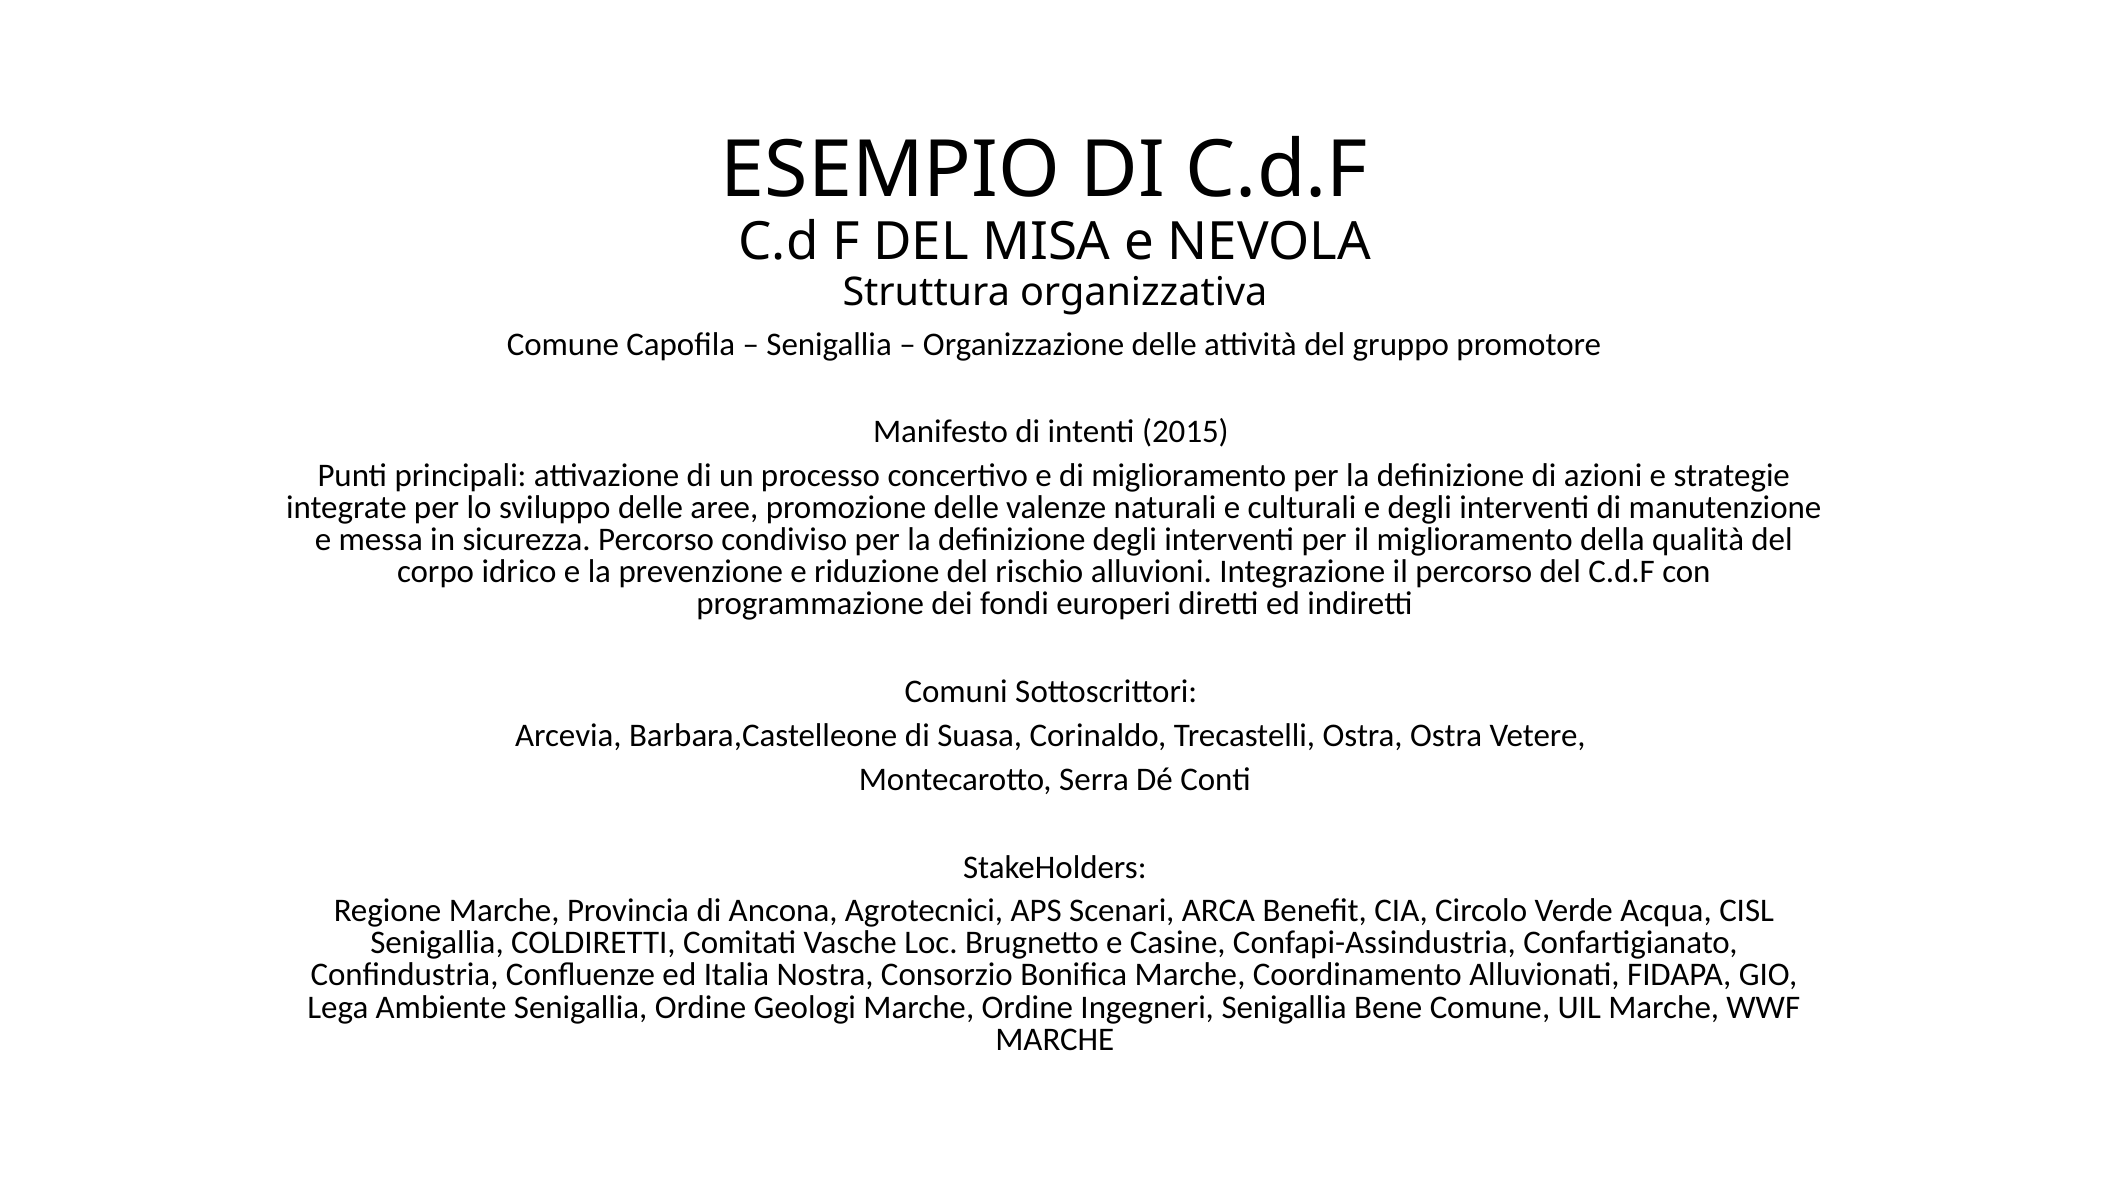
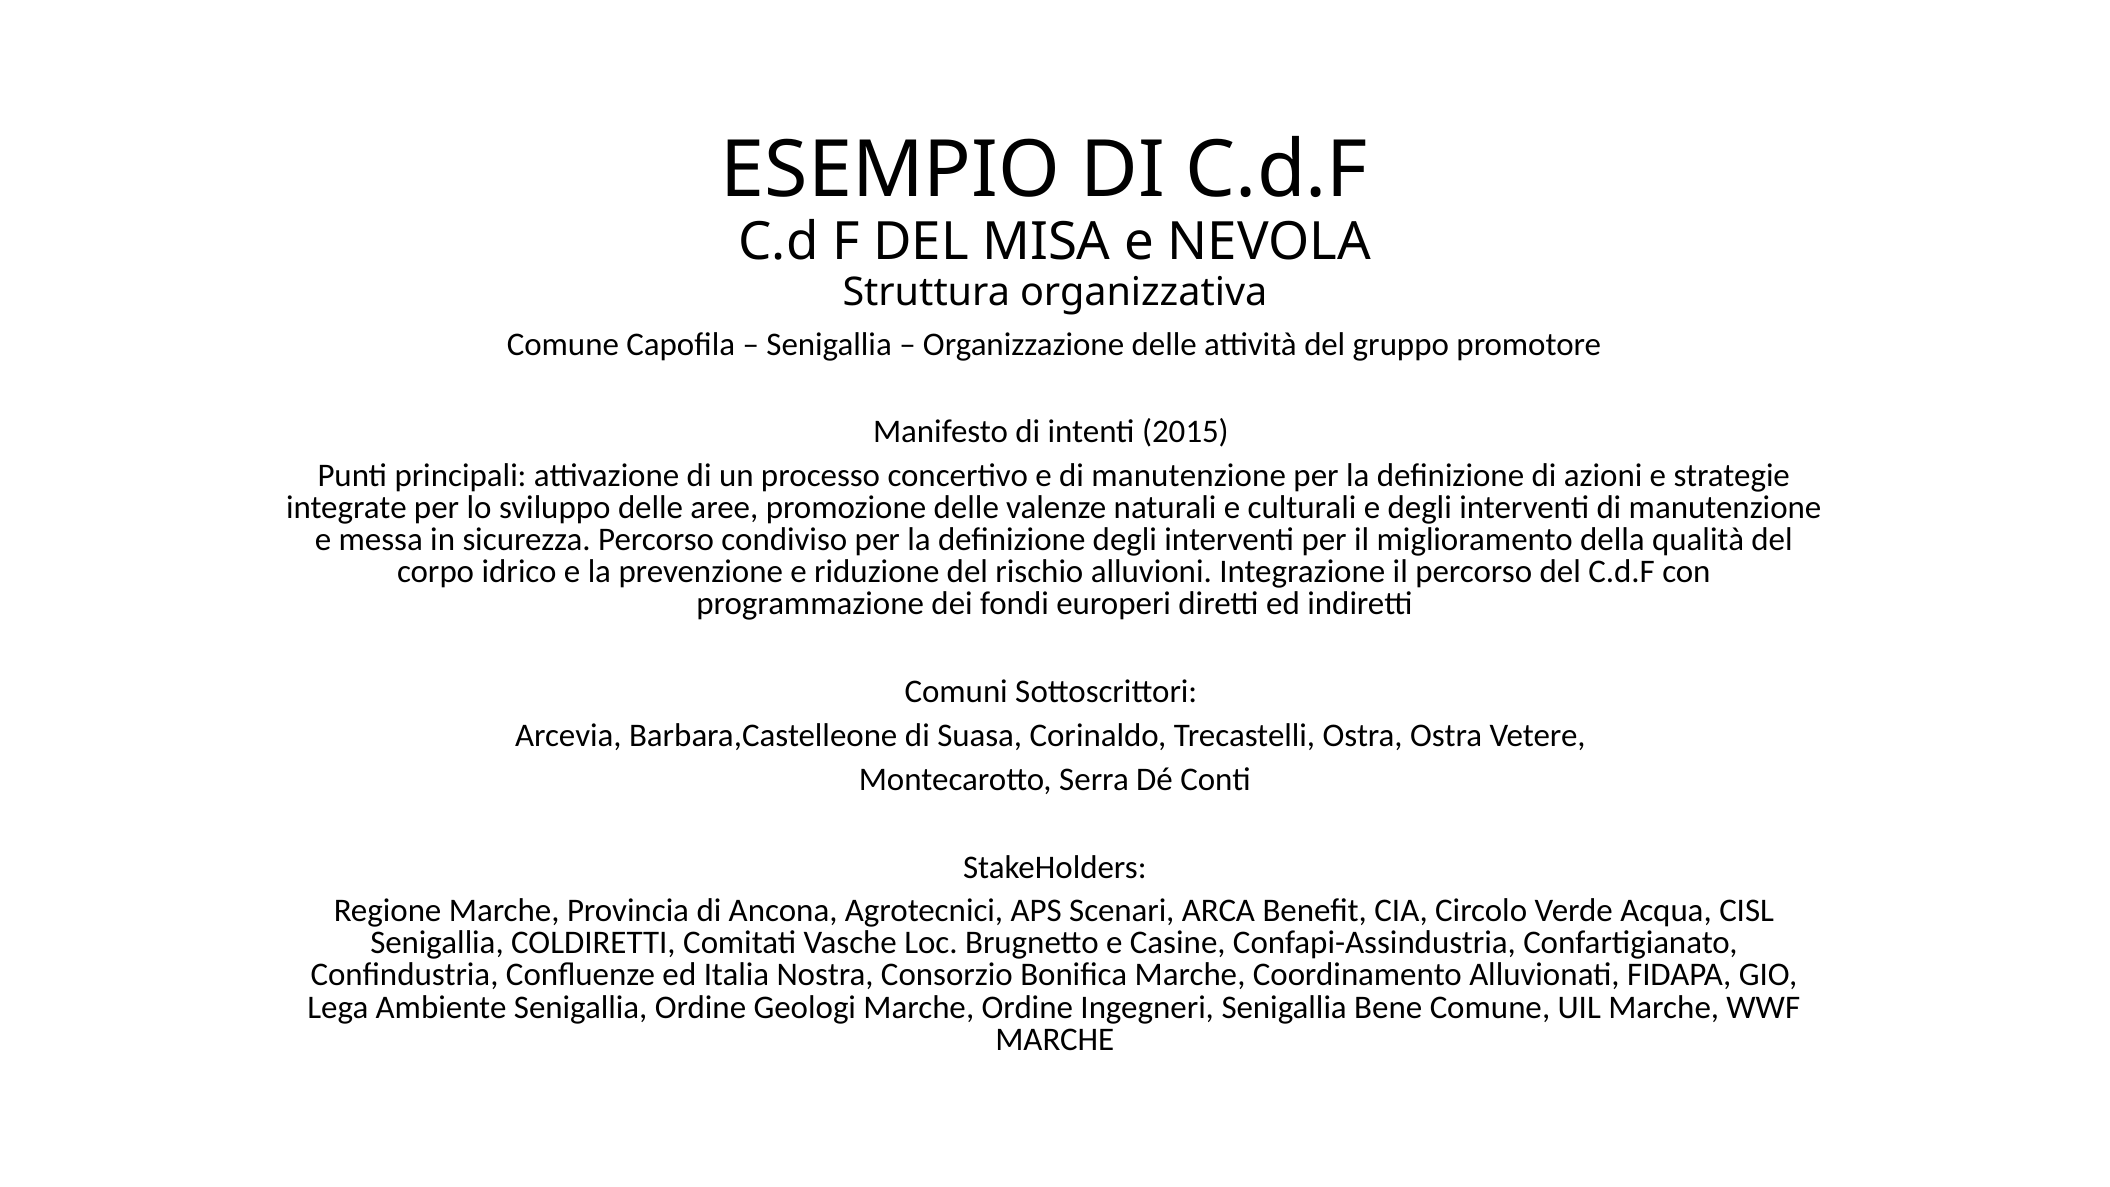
e di miglioramento: miglioramento -> manutenzione
